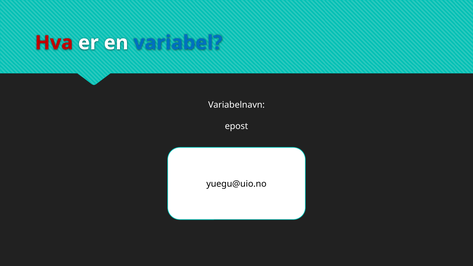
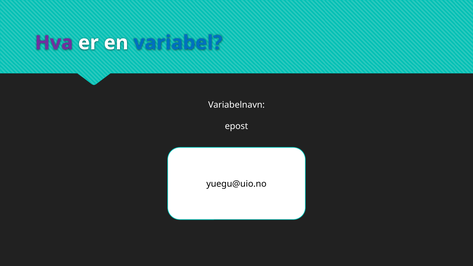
Hva colour: red -> purple
